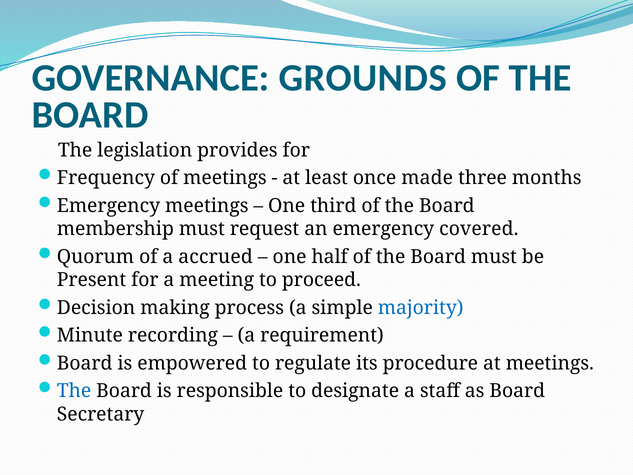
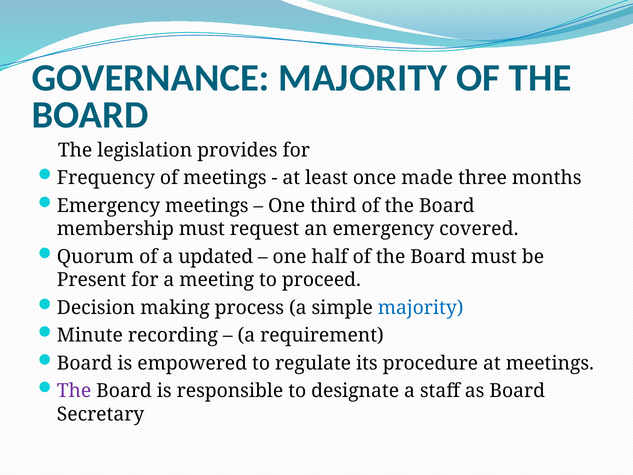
GOVERNANCE GROUNDS: GROUNDS -> MAJORITY
accrued: accrued -> updated
The at (74, 391) colour: blue -> purple
